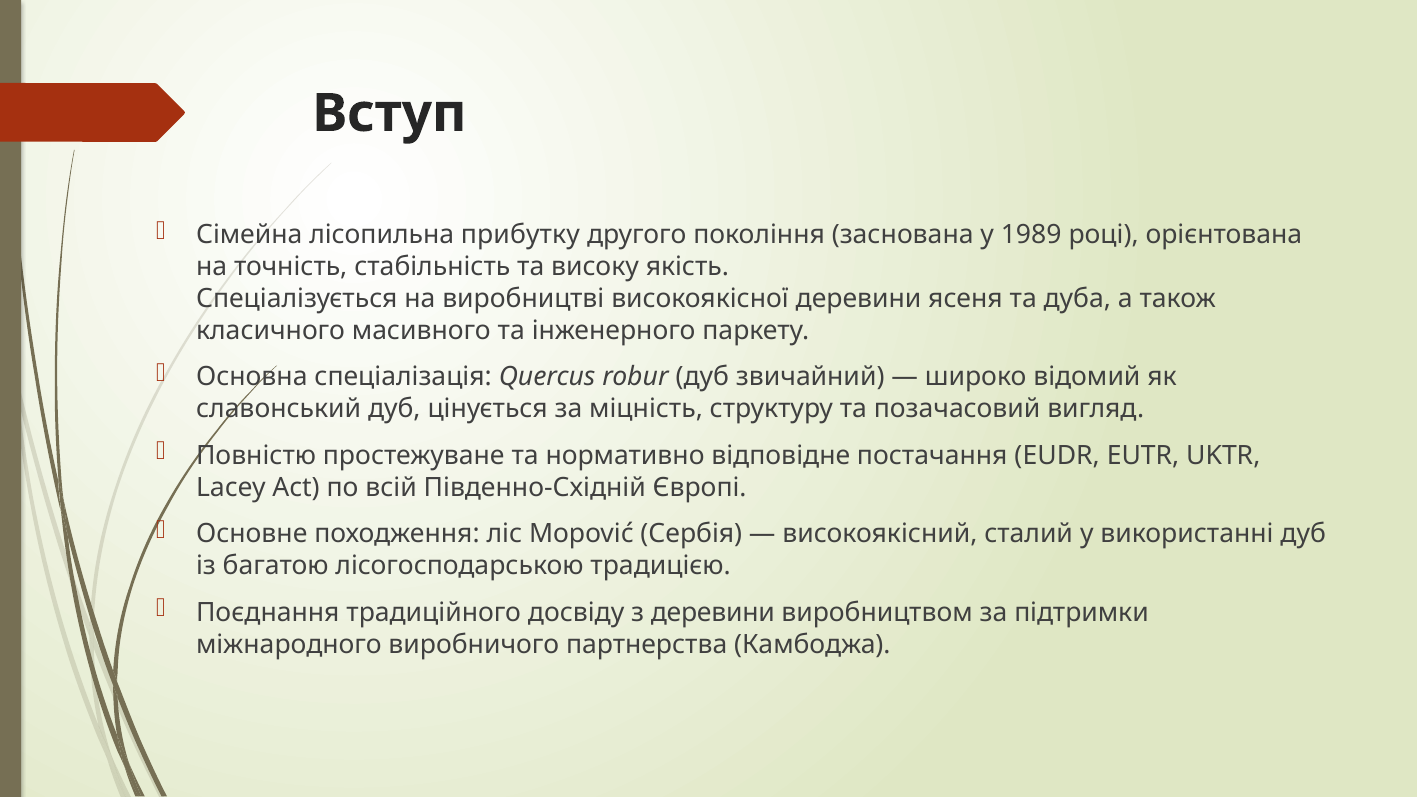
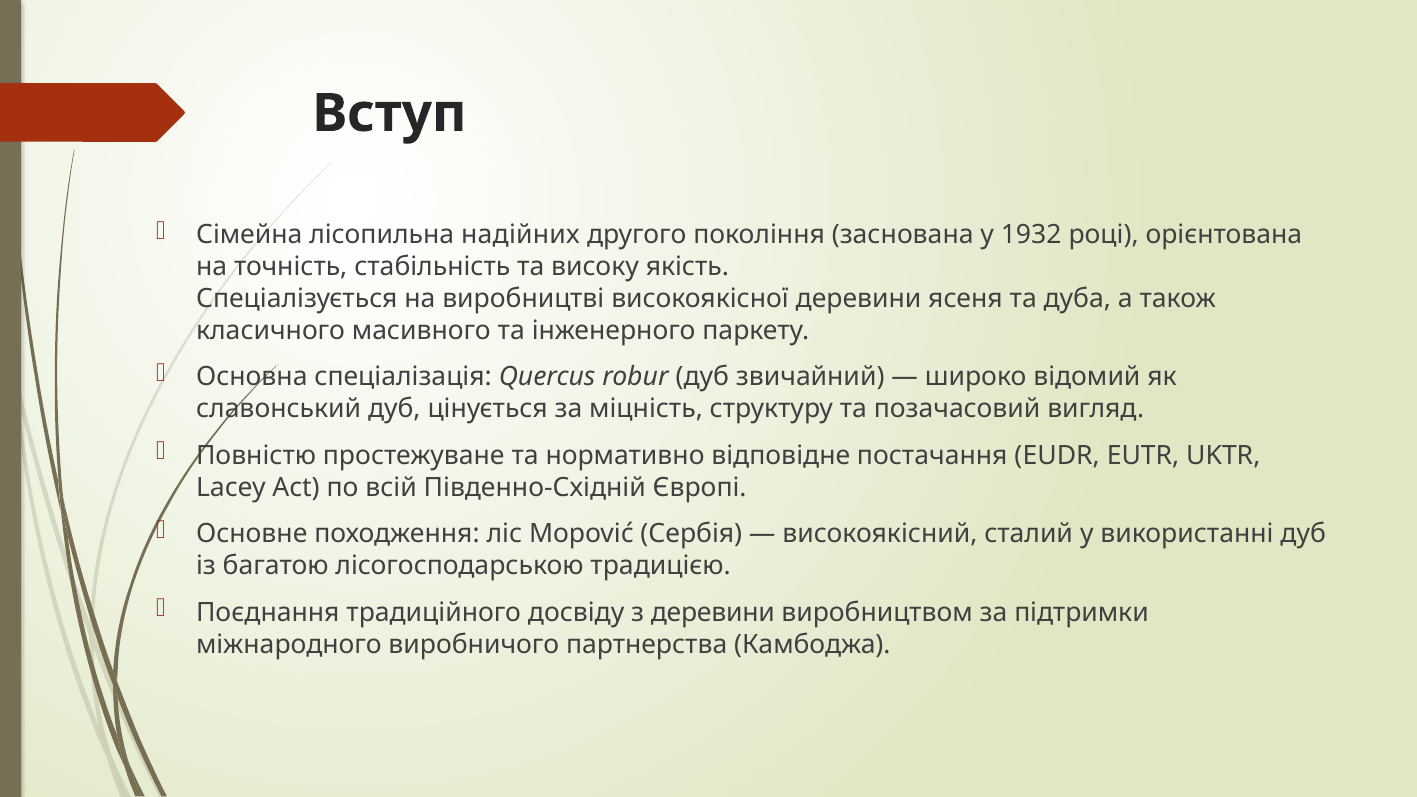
прибутку: прибутку -> надійних
1989: 1989 -> 1932
